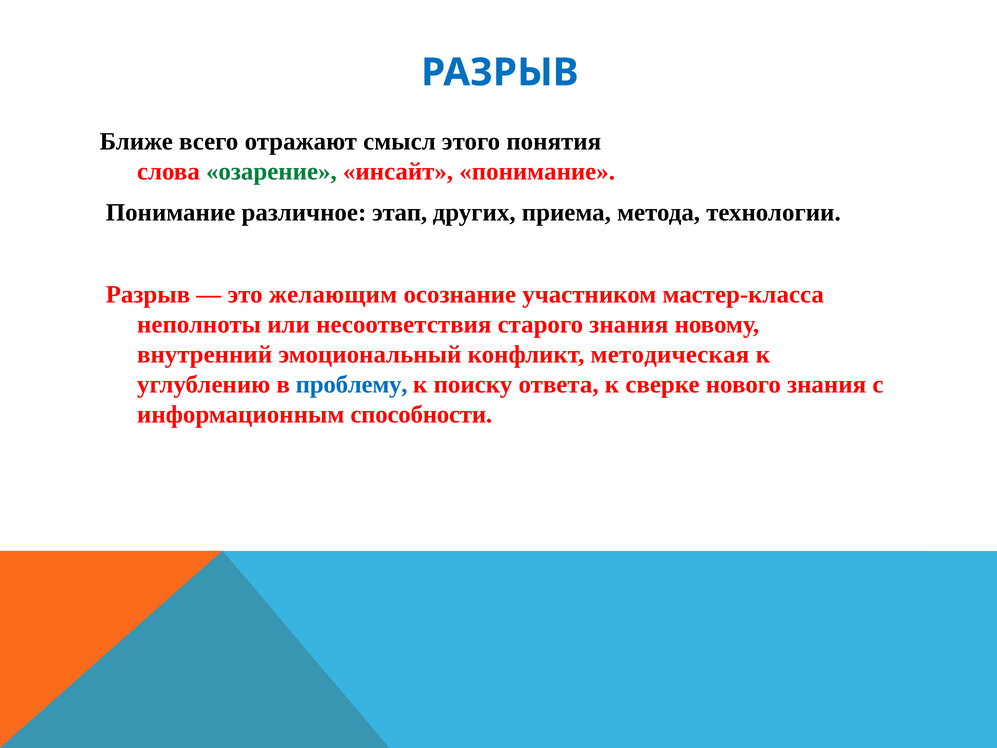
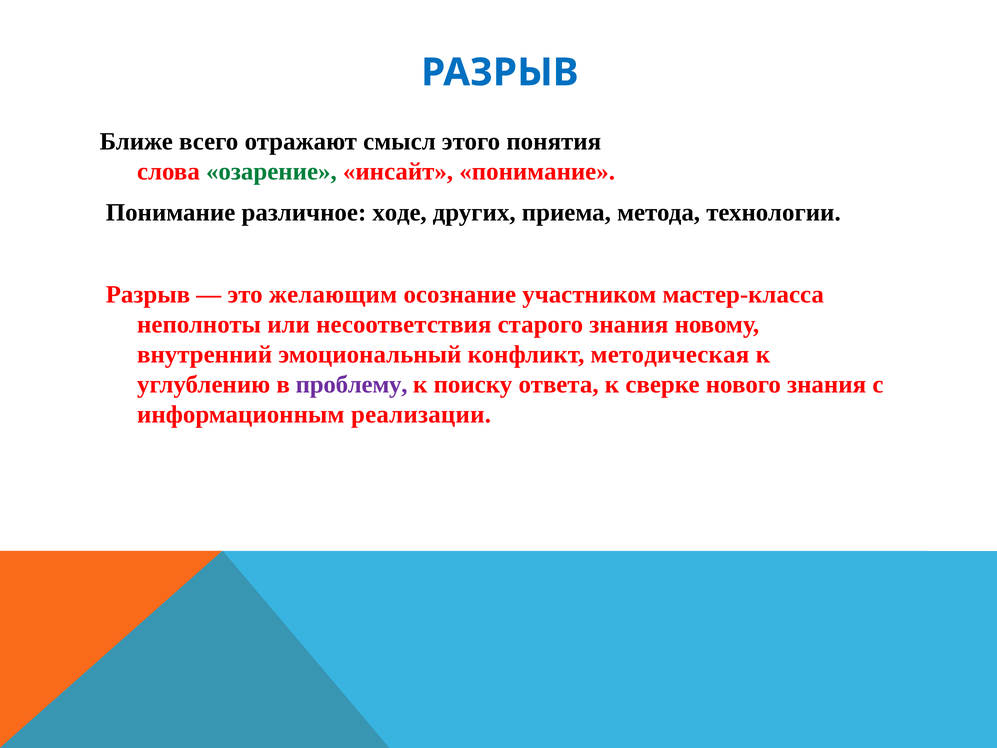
этап: этап -> ходе
проблему colour: blue -> purple
способности: способности -> реализации
